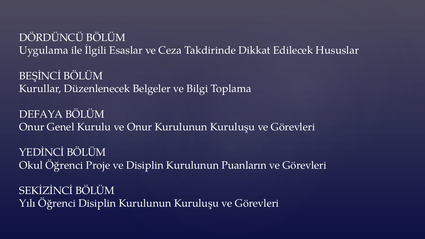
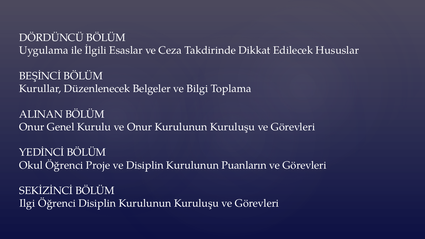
DEFAYA: DEFAYA -> ALINAN
Yılı: Yılı -> Ilgi
